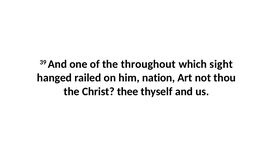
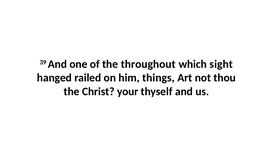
nation: nation -> things
thee: thee -> your
